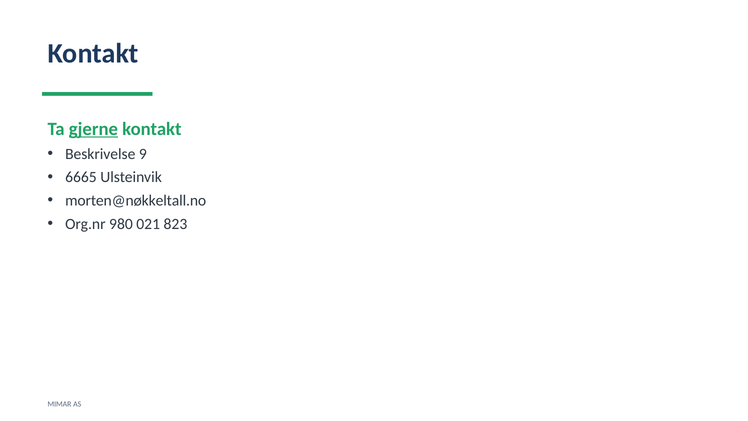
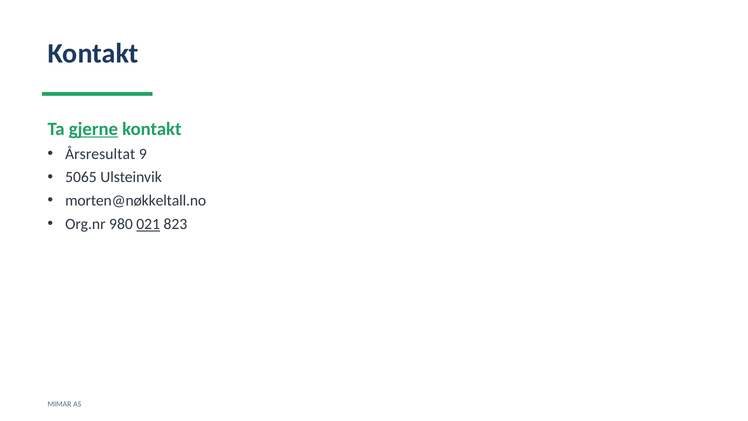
Beskrivelse: Beskrivelse -> Årsresultat
6665: 6665 -> 5065
021 underline: none -> present
